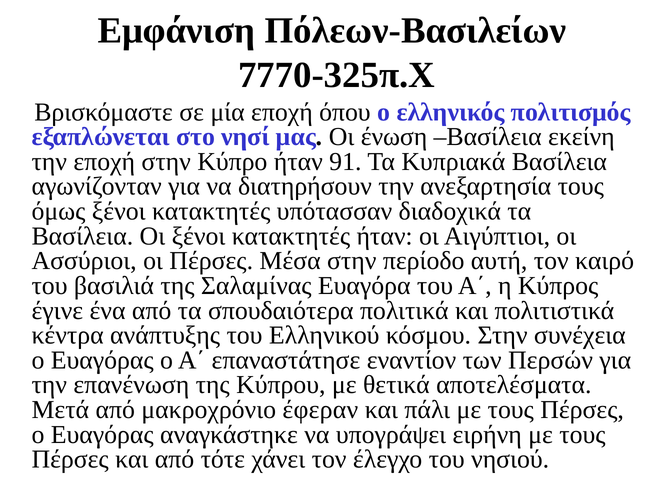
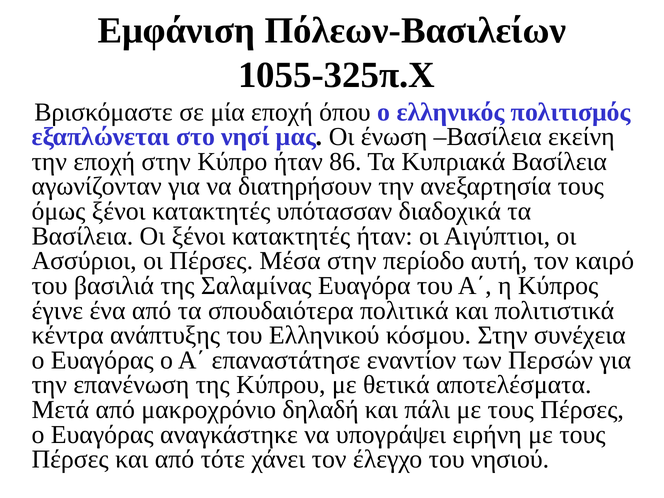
7770-325π.Χ: 7770-325π.Χ -> 1055-325π.Χ
91: 91 -> 86
έφεραν: έφεραν -> δηλαδή
